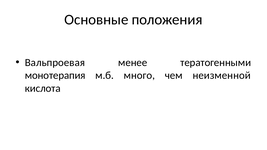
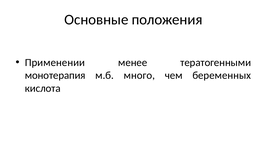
Вальпроевая: Вальпроевая -> Применении
неизменной: неизменной -> беременных
